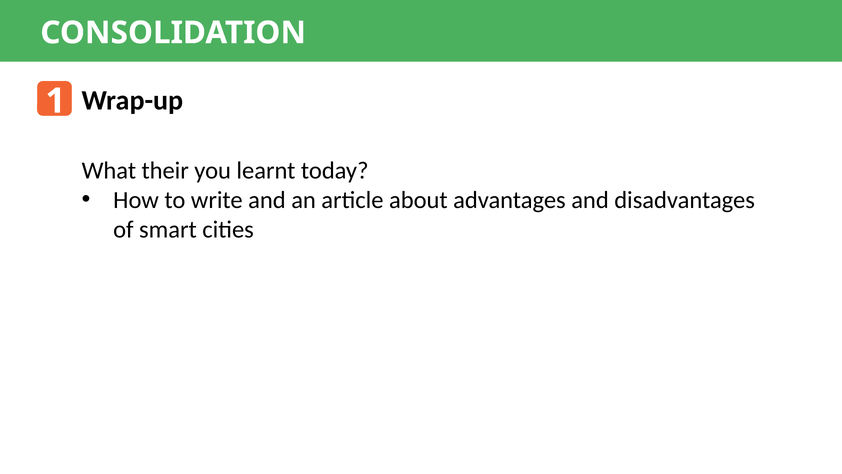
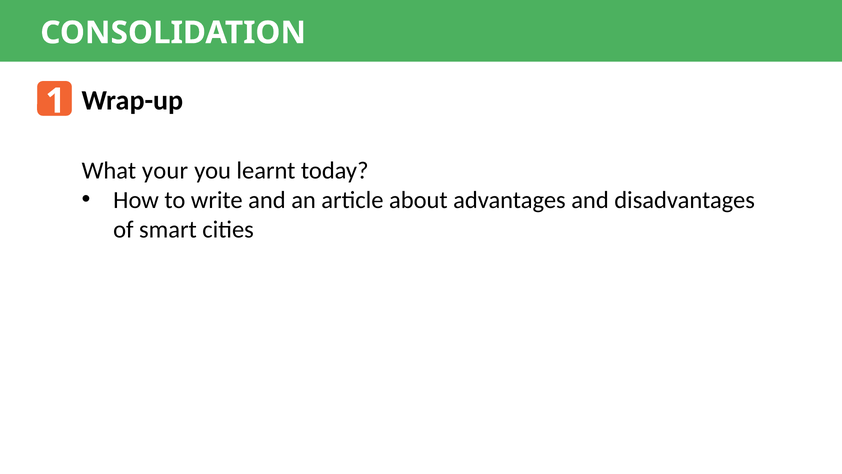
their: their -> your
